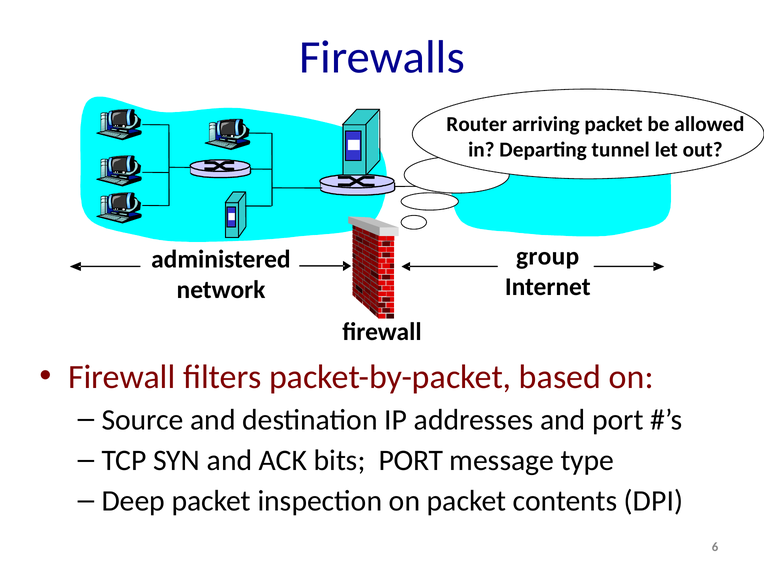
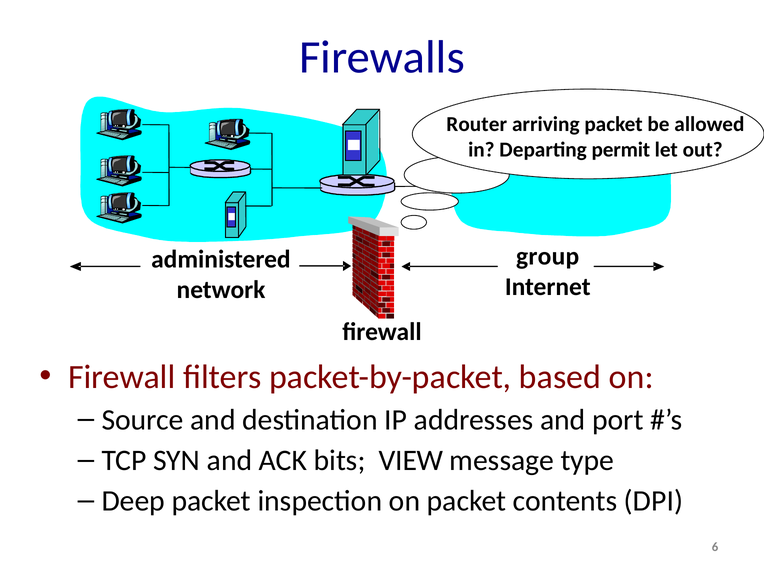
tunnel: tunnel -> permit
bits PORT: PORT -> VIEW
